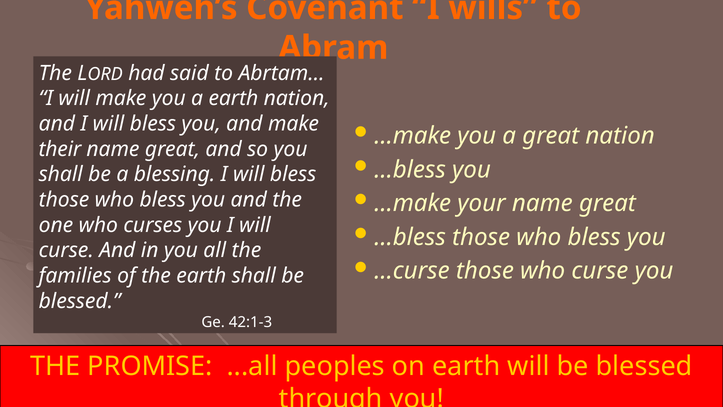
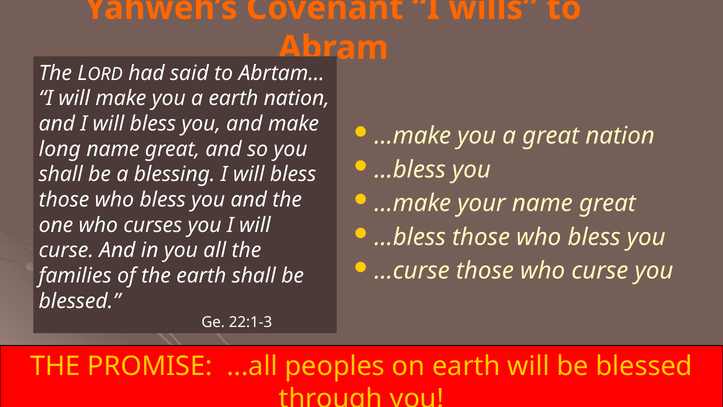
their: their -> long
42:1-3: 42:1-3 -> 22:1-3
